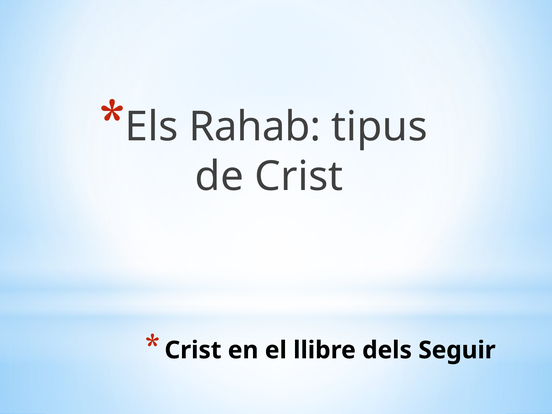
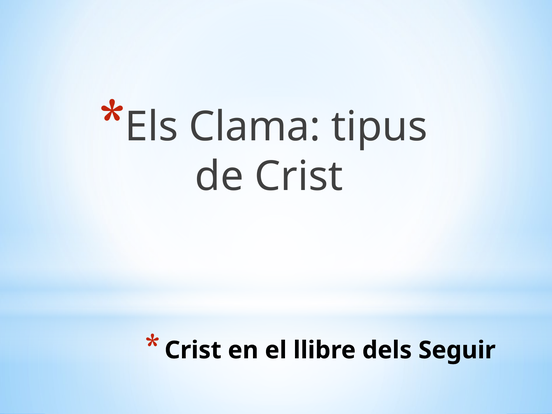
Rahab: Rahab -> Clama
